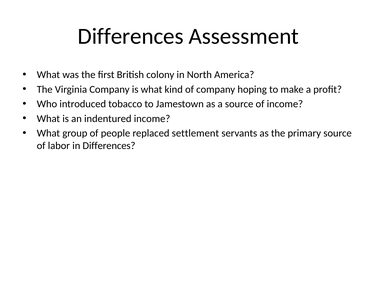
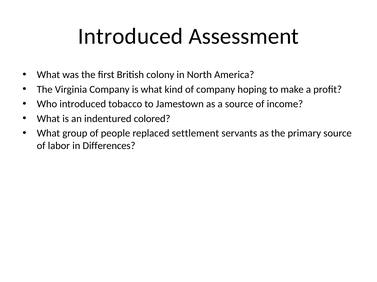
Differences at (131, 36): Differences -> Introduced
indentured income: income -> colored
